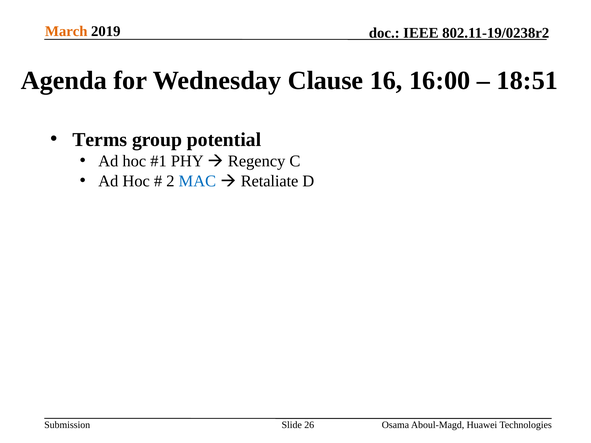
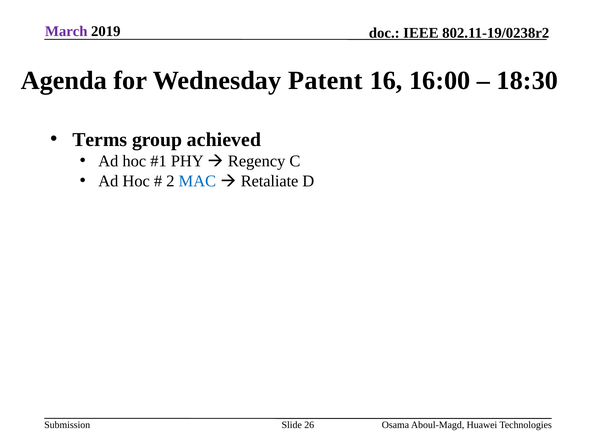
March colour: orange -> purple
Clause: Clause -> Patent
18:51: 18:51 -> 18:30
potential: potential -> achieved
